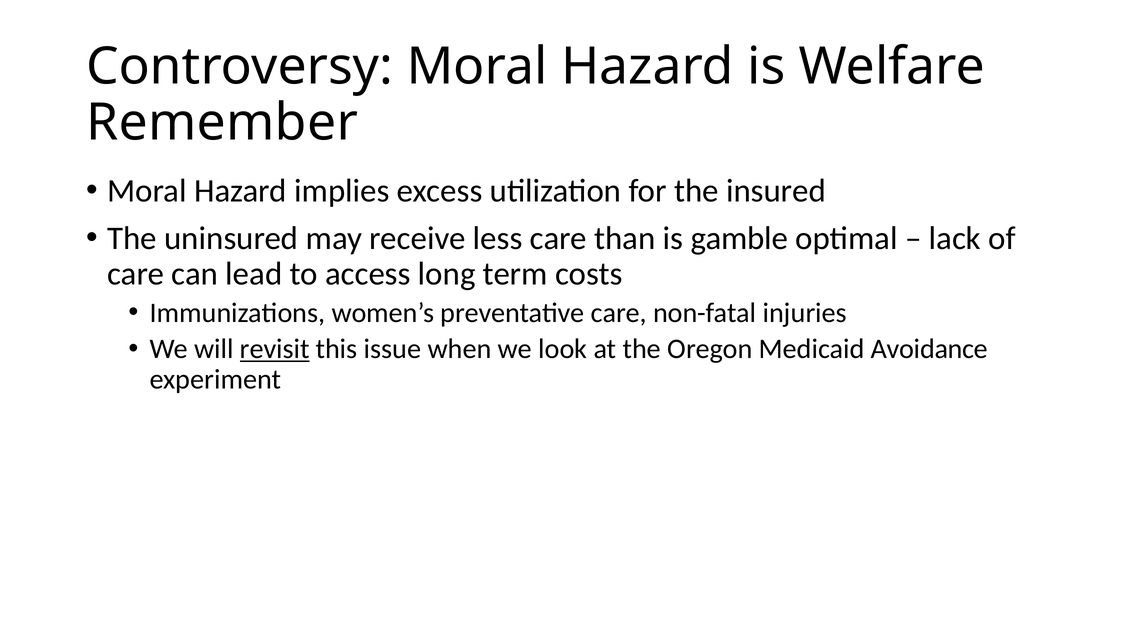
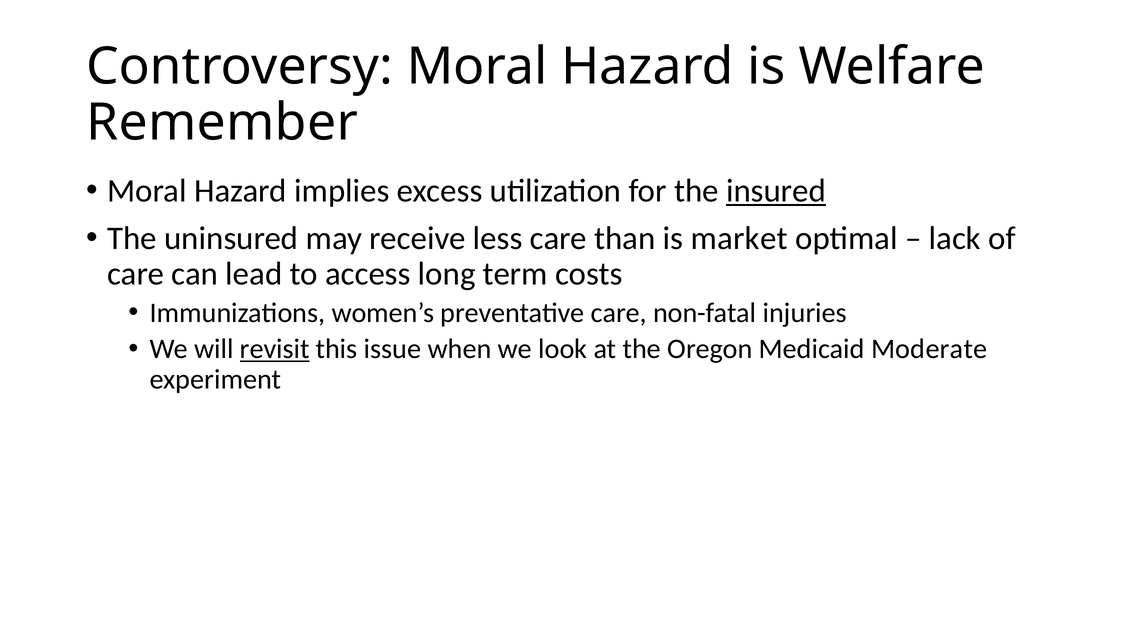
insured underline: none -> present
gamble: gamble -> market
Avoidance: Avoidance -> Moderate
